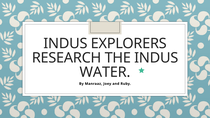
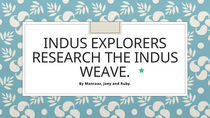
WATER: WATER -> WEAVE
